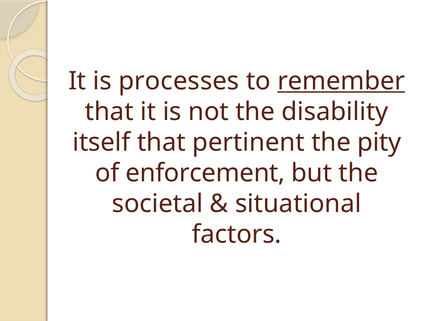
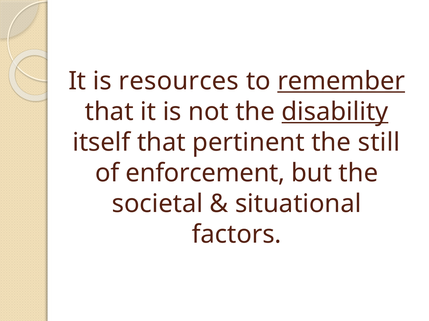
processes: processes -> resources
disability underline: none -> present
pity: pity -> still
